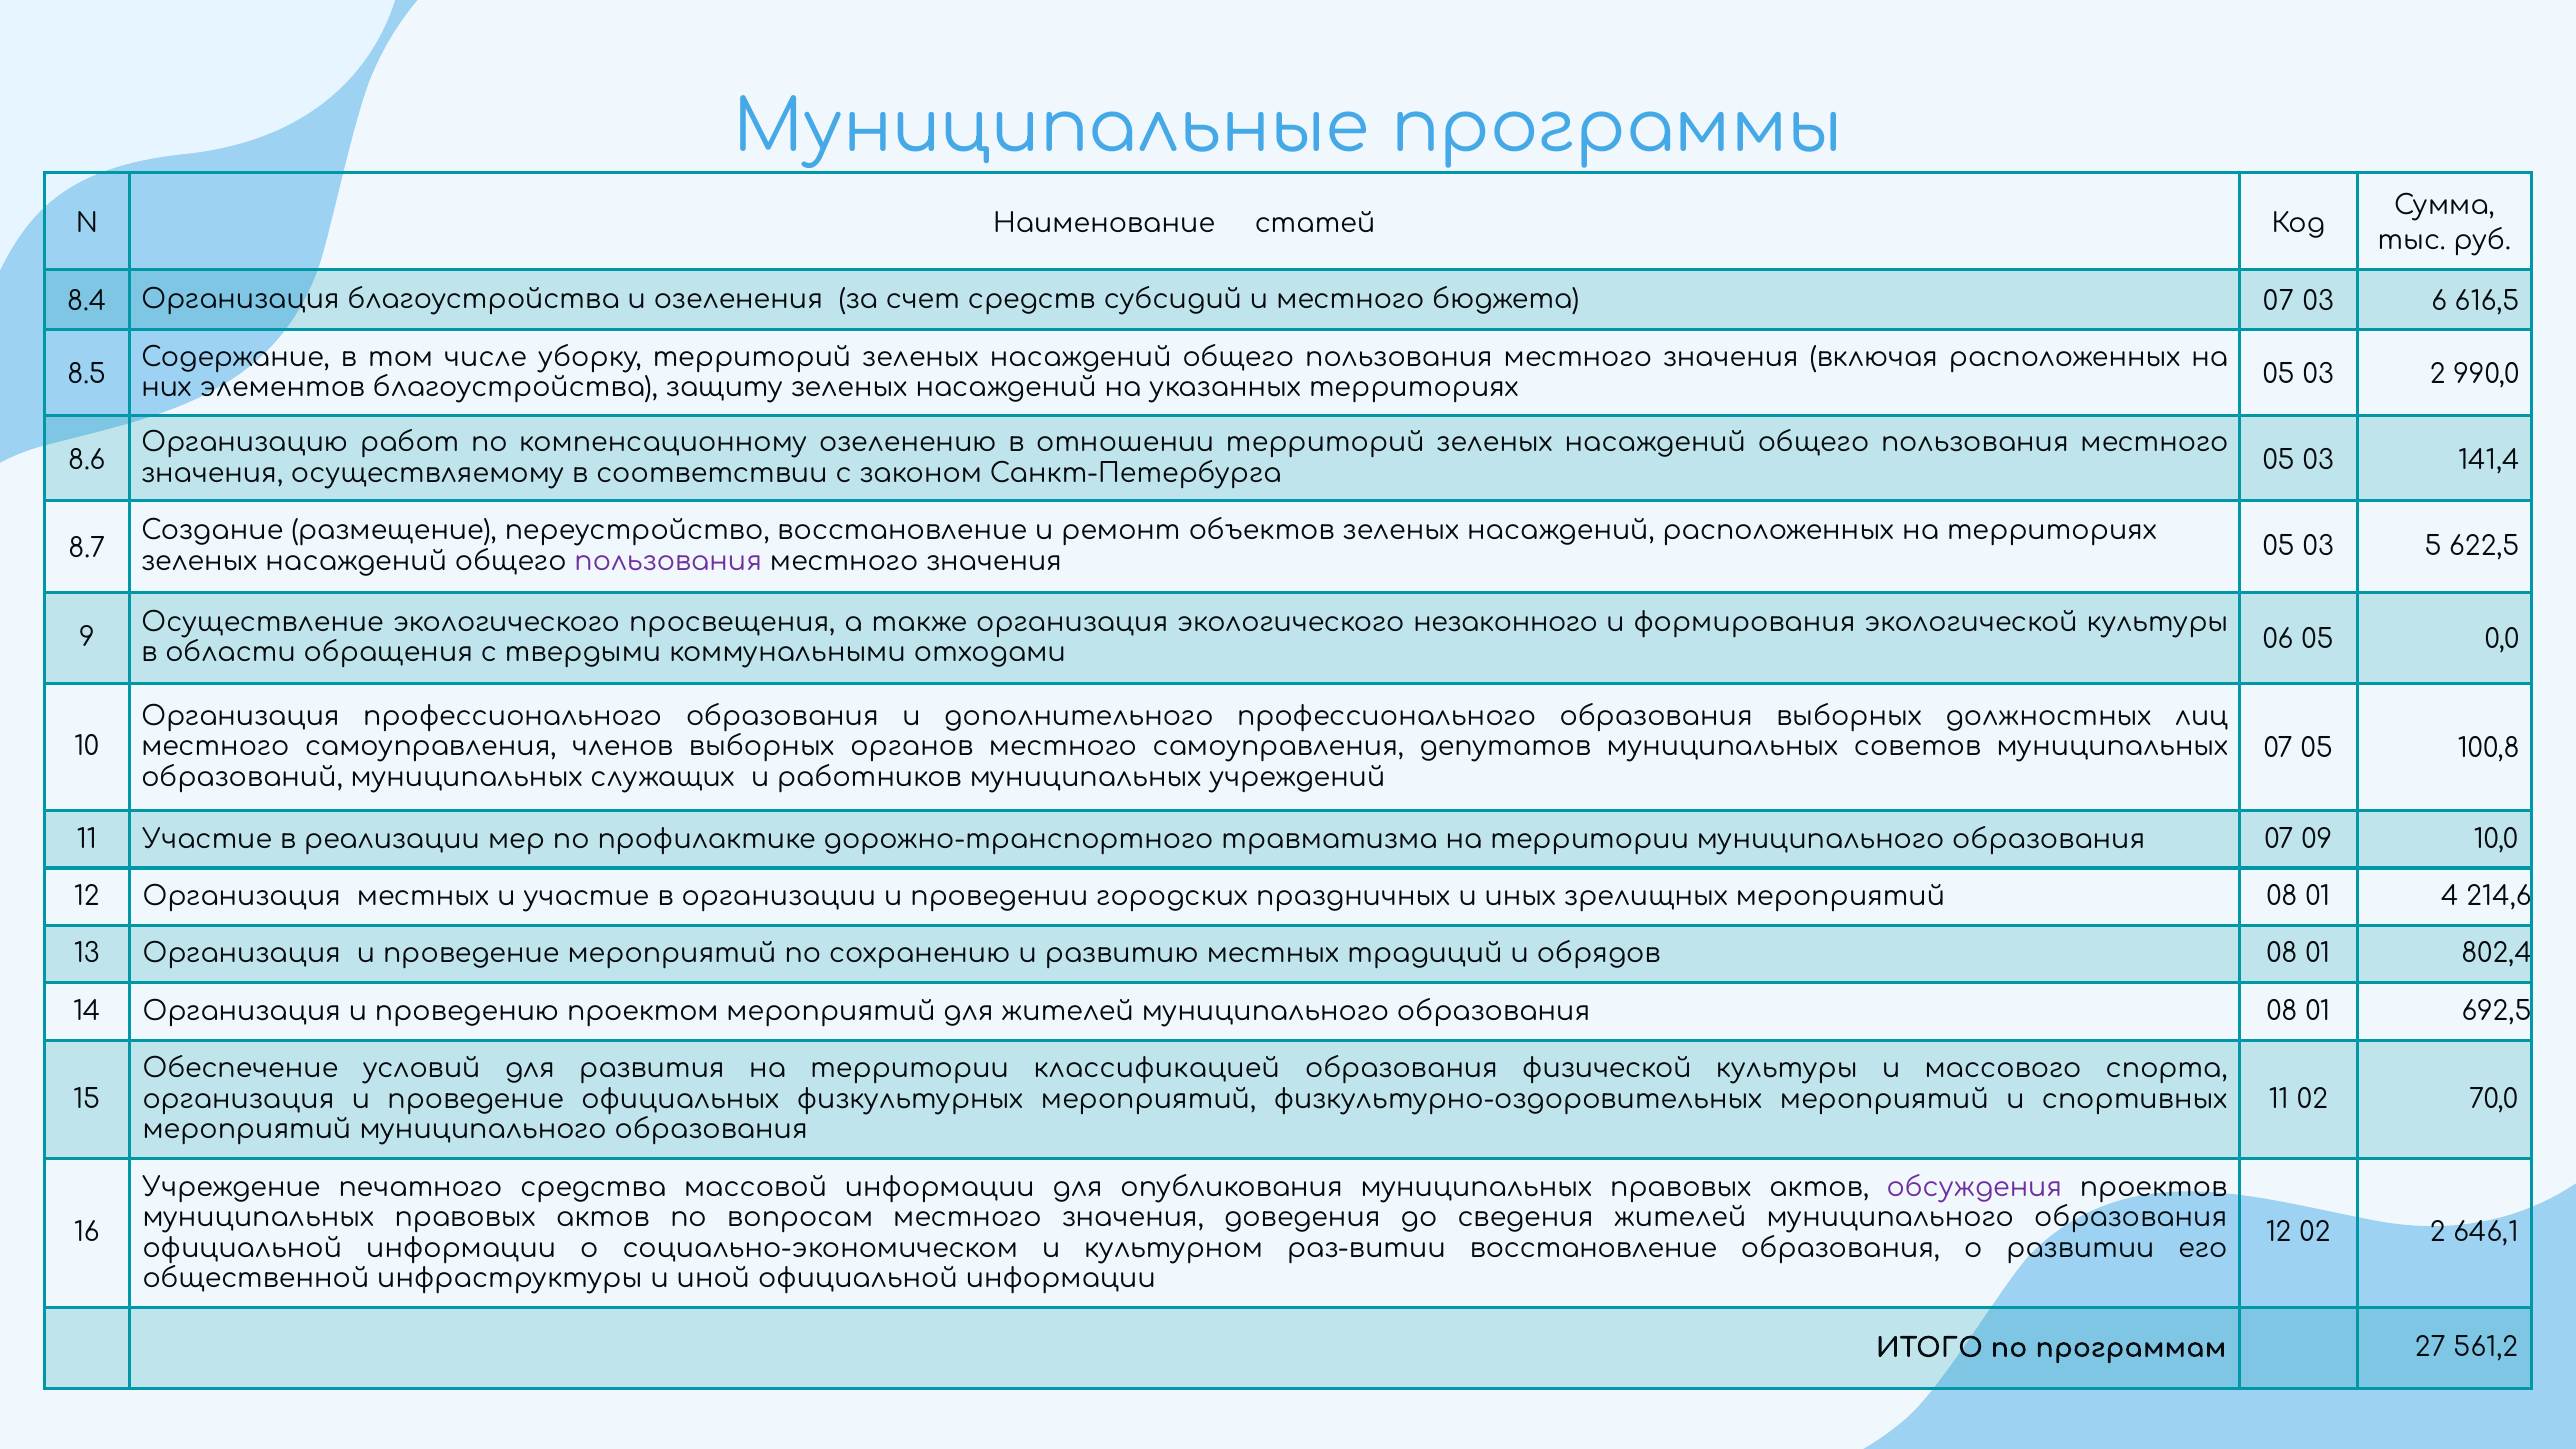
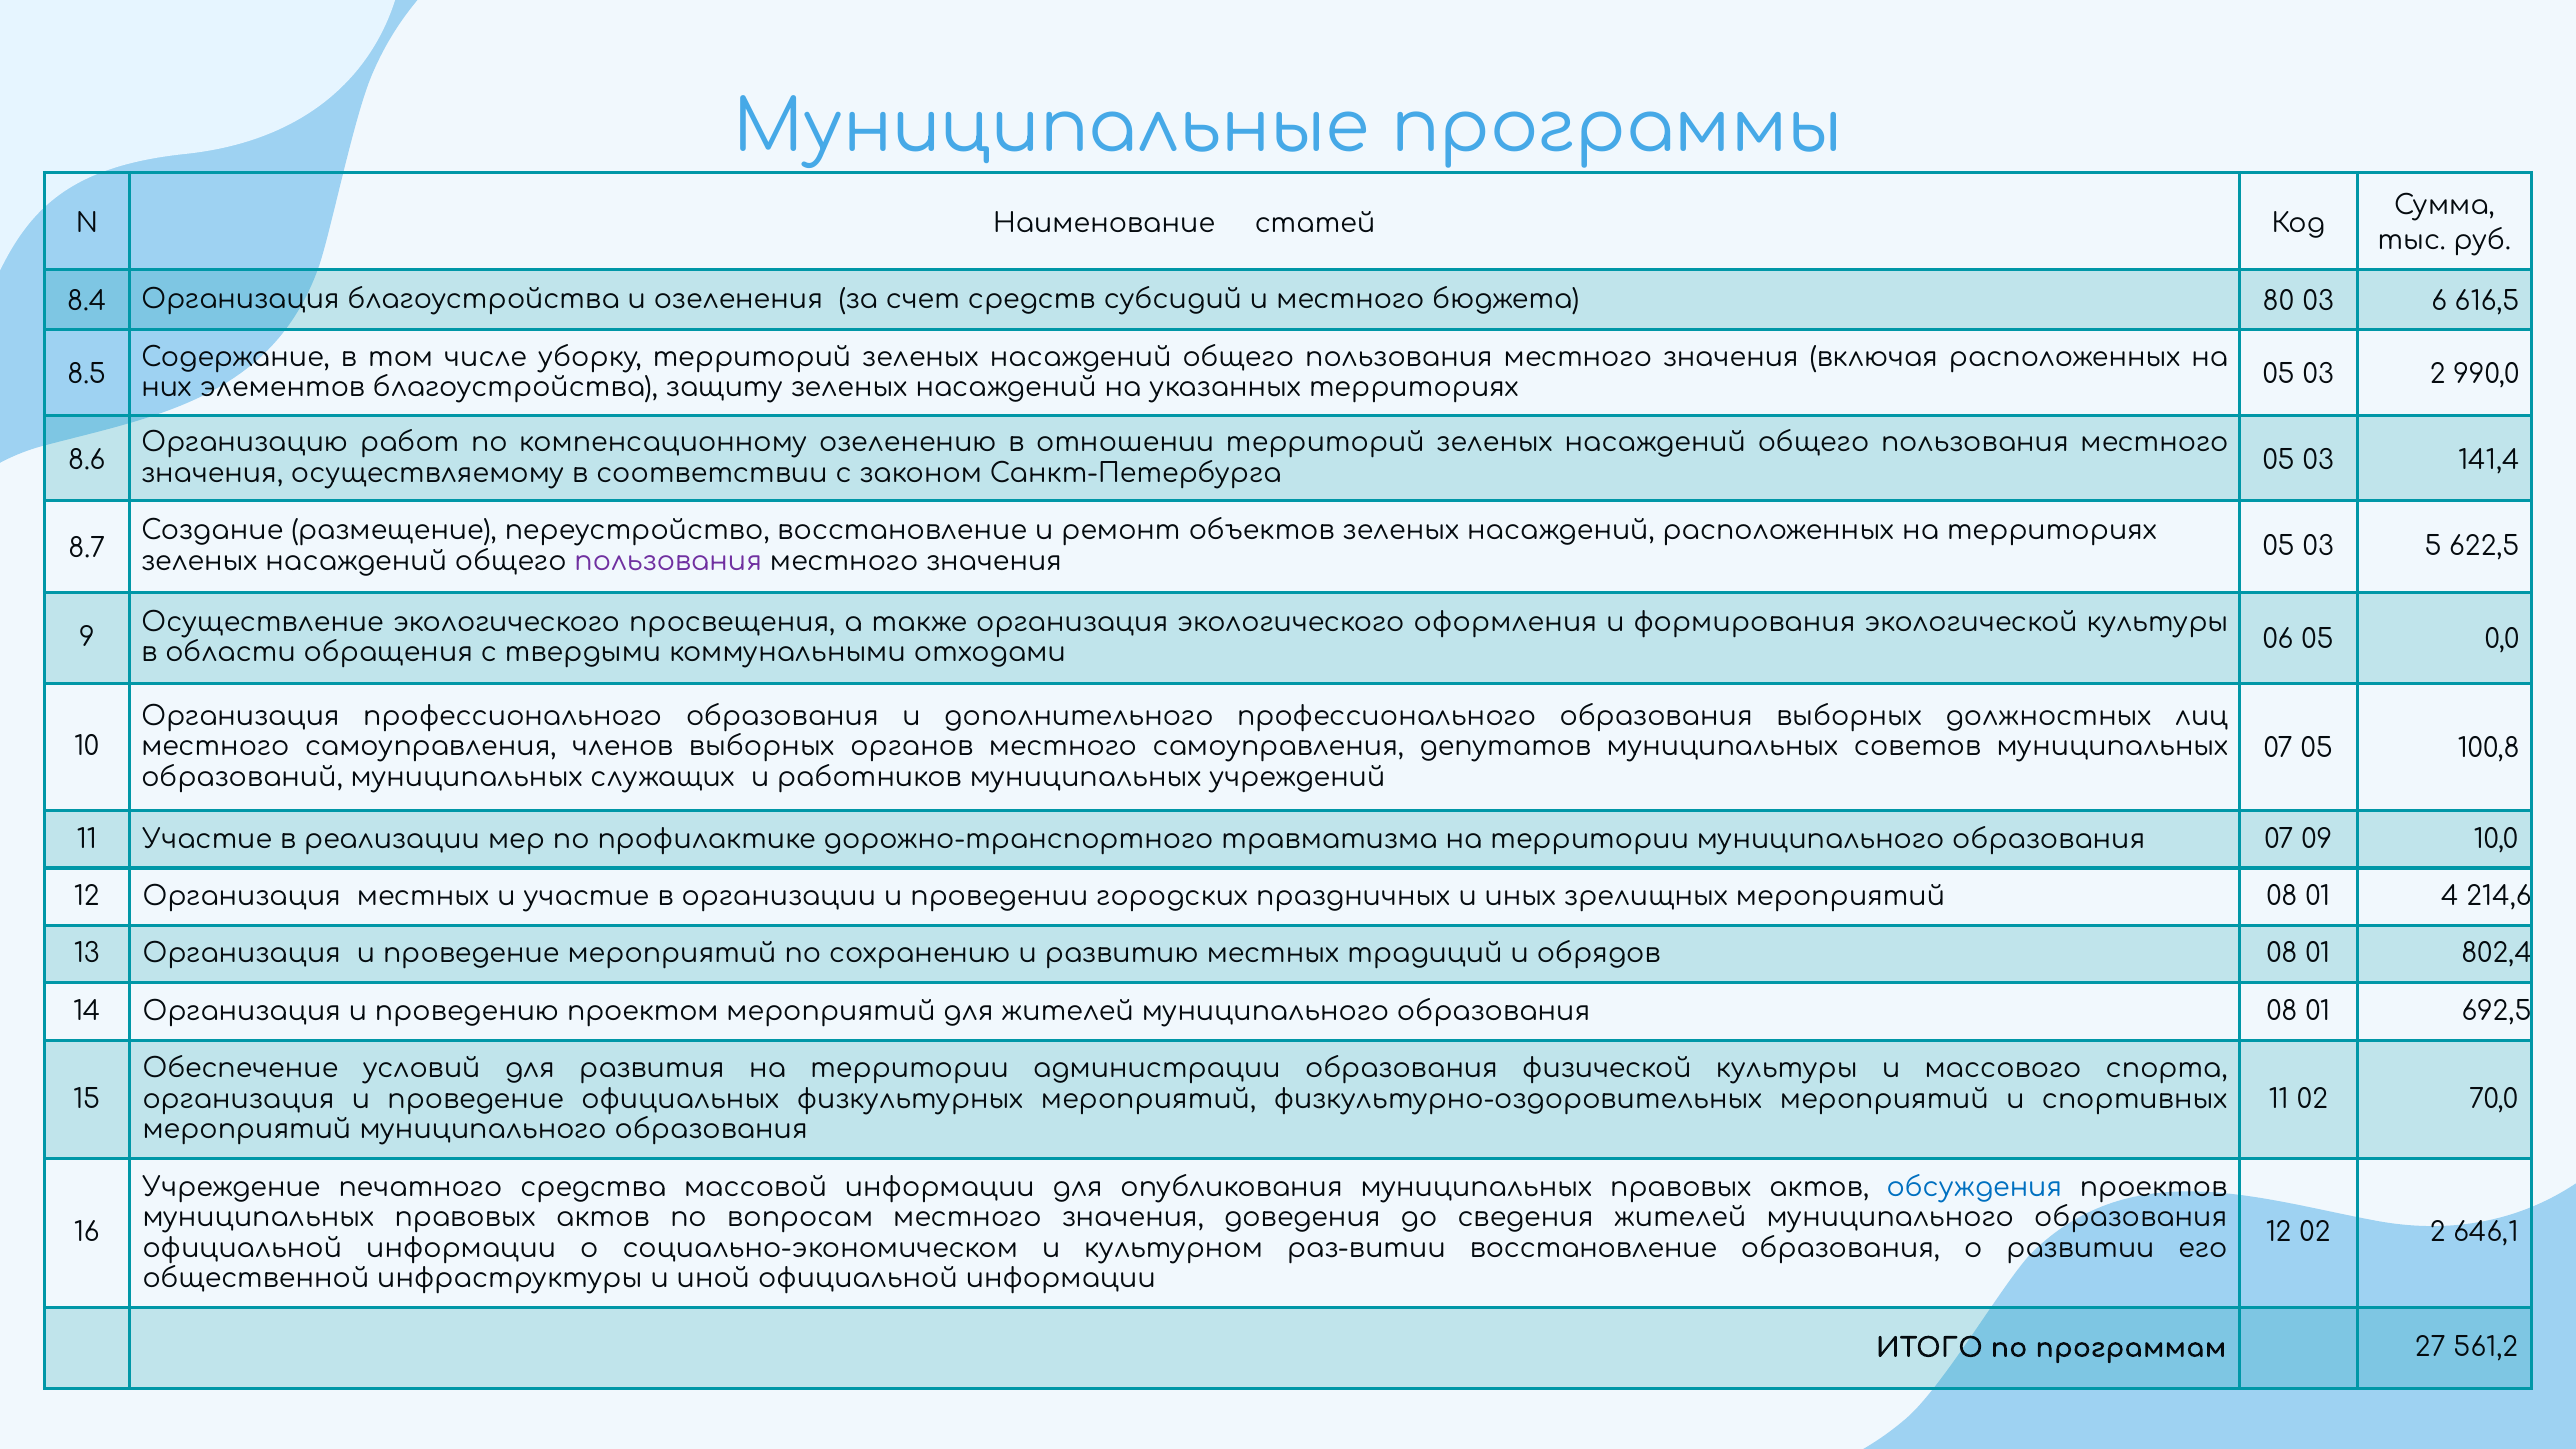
бюджета 07: 07 -> 80
незаконного: незаконного -> оформления
классификацией: классификацией -> администрации
обсуждения colour: purple -> blue
